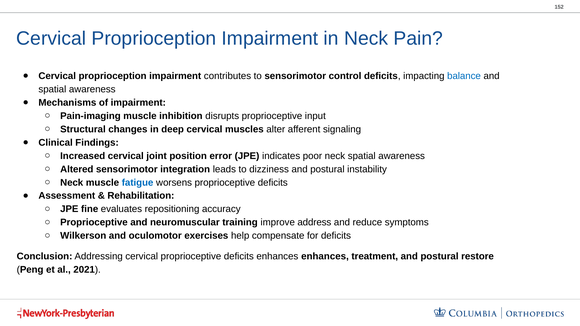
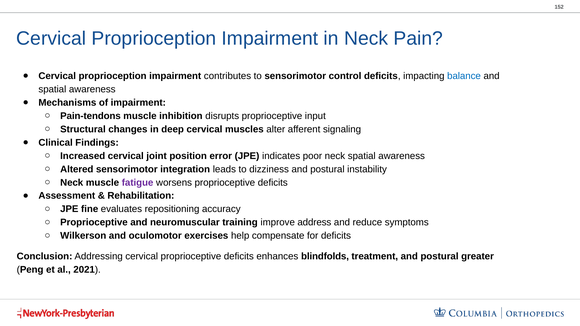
Pain-imaging: Pain-imaging -> Pain-tendons
fatigue colour: blue -> purple
enhances enhances: enhances -> blindfolds
restore: restore -> greater
